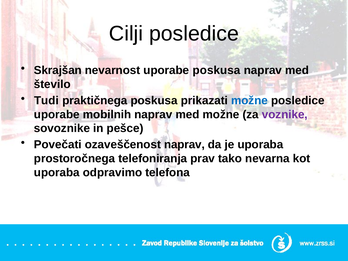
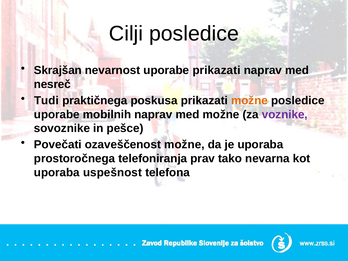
uporabe poskusa: poskusa -> prikazati
število: število -> nesreč
možne at (249, 101) colour: blue -> orange
ozaveščenost naprav: naprav -> možne
odpravimo: odpravimo -> uspešnost
